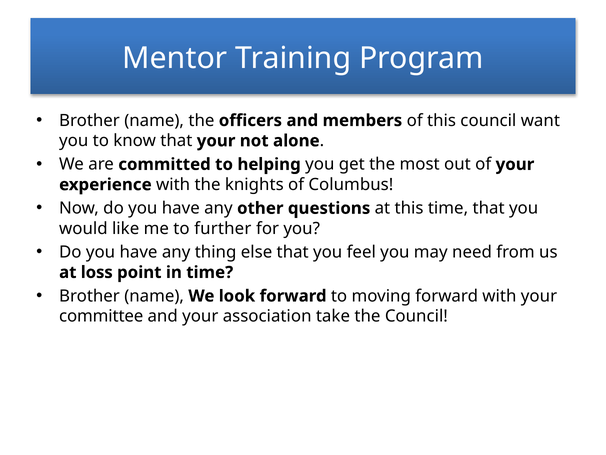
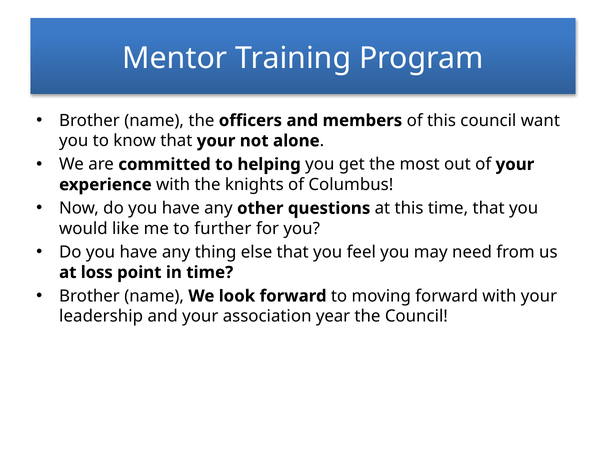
committee: committee -> leadership
take: take -> year
